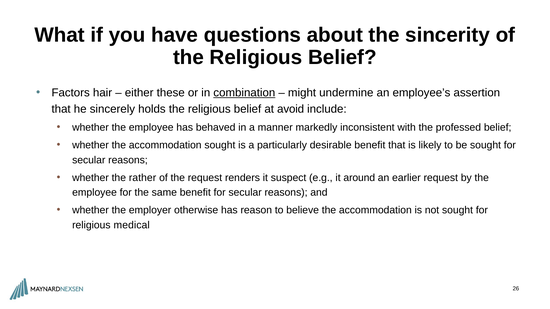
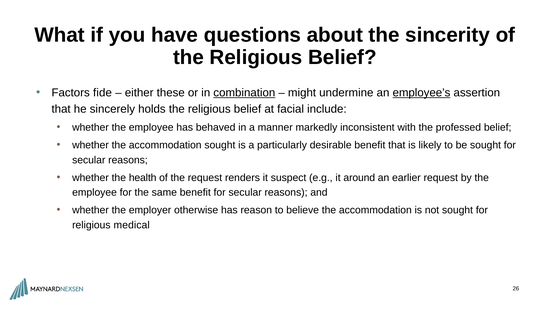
hair: hair -> fide
employee’s underline: none -> present
avoid: avoid -> facial
rather: rather -> health
